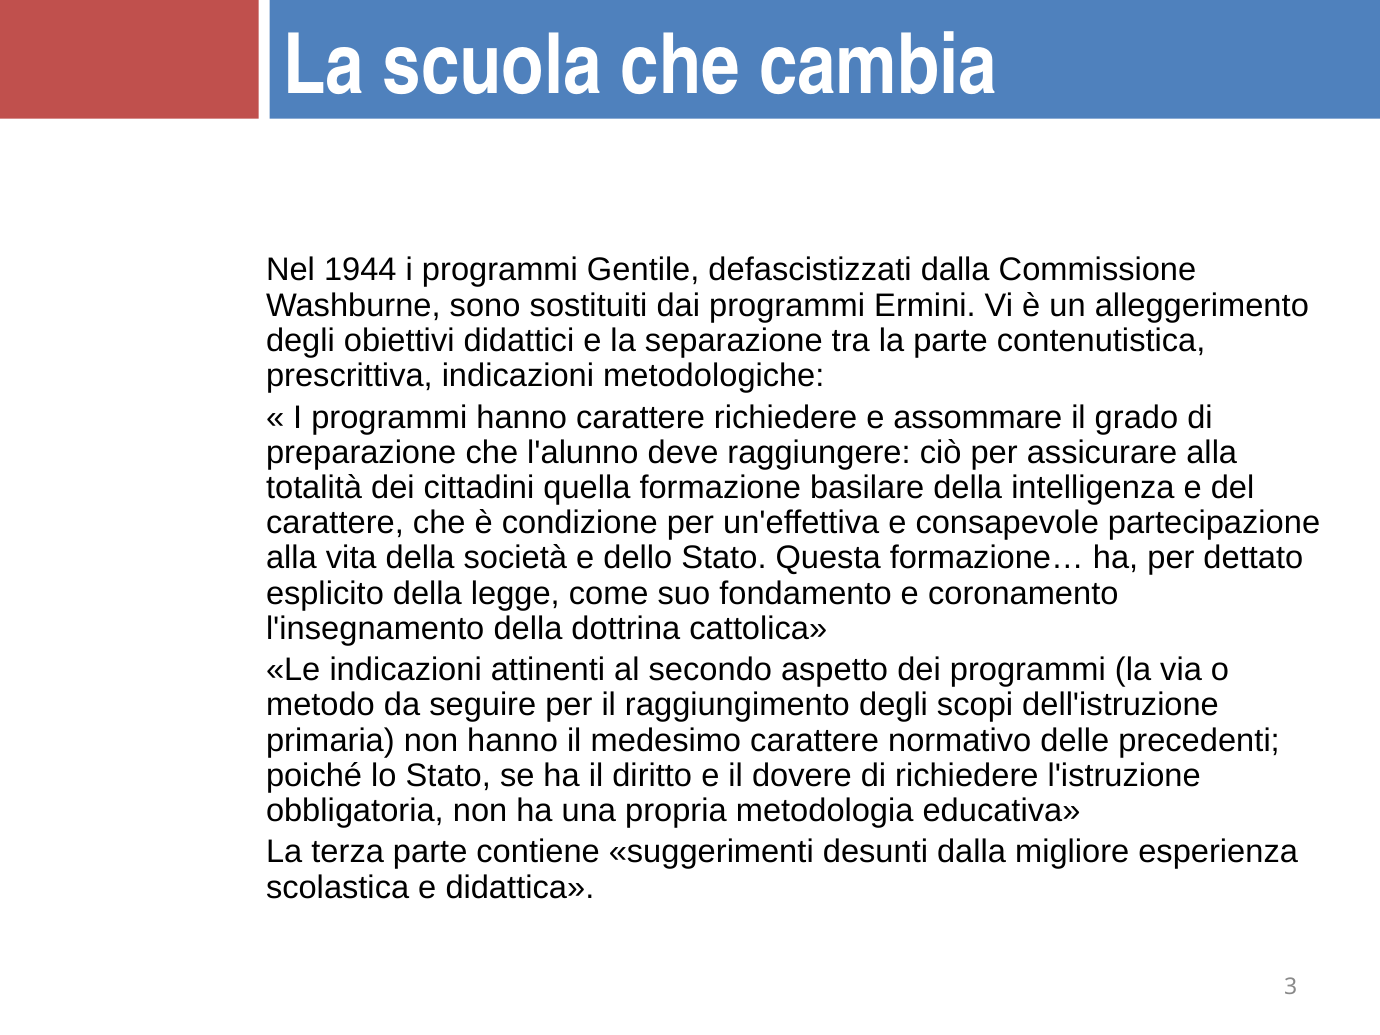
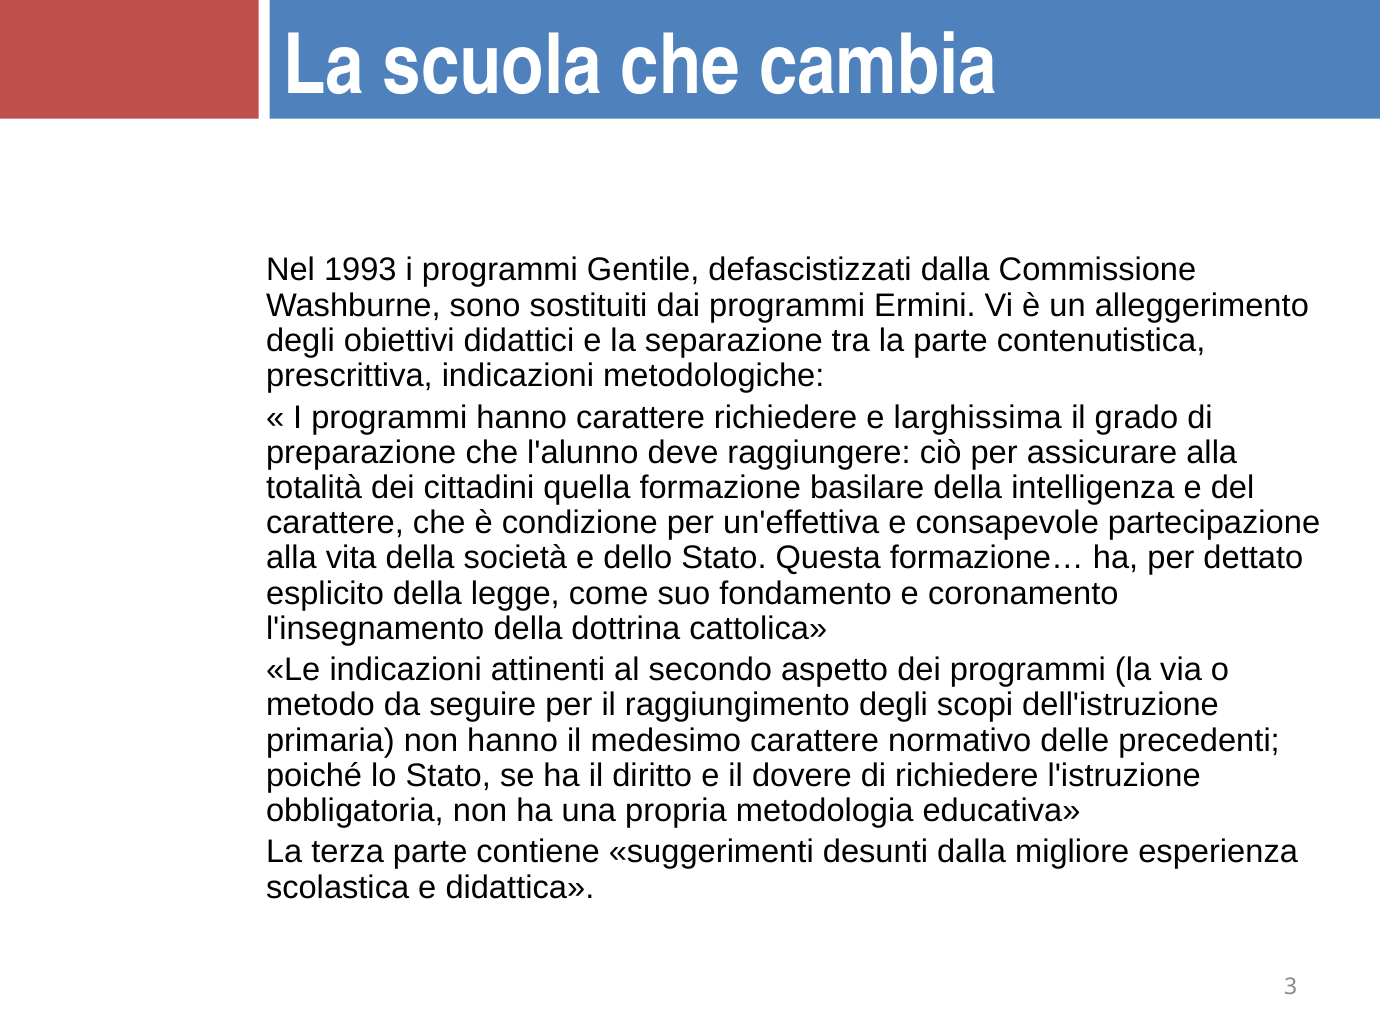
1944: 1944 -> 1993
assommare: assommare -> larghissima
